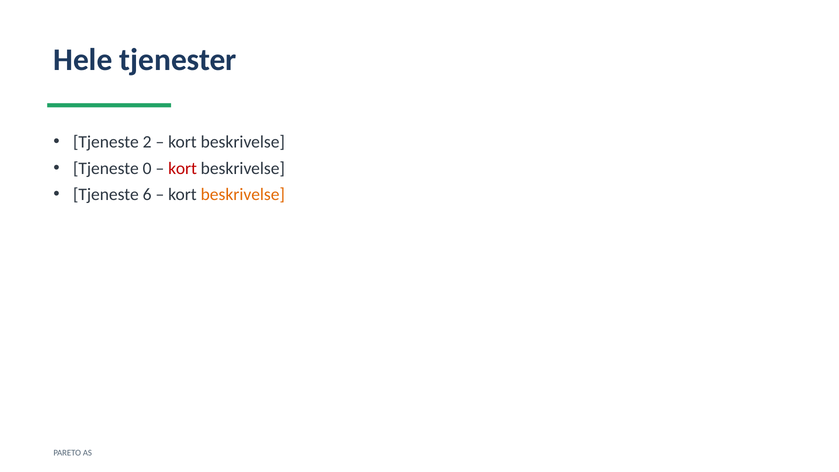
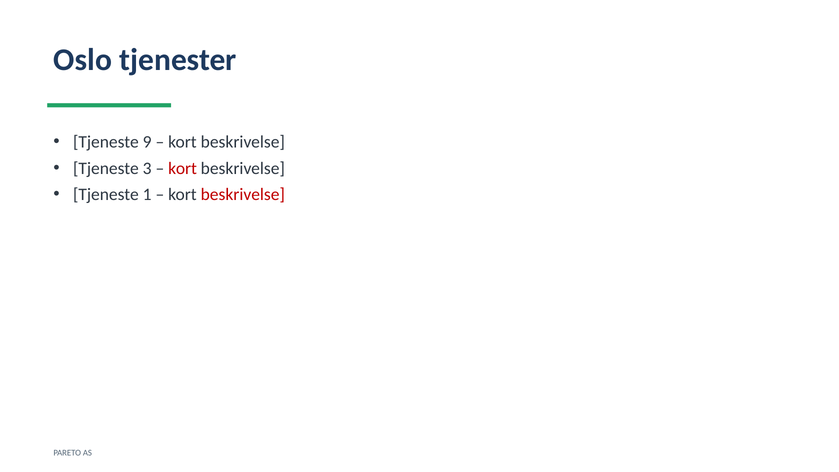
Hele: Hele -> Oslo
2: 2 -> 9
0: 0 -> 3
6: 6 -> 1
beskrivelse at (243, 195) colour: orange -> red
